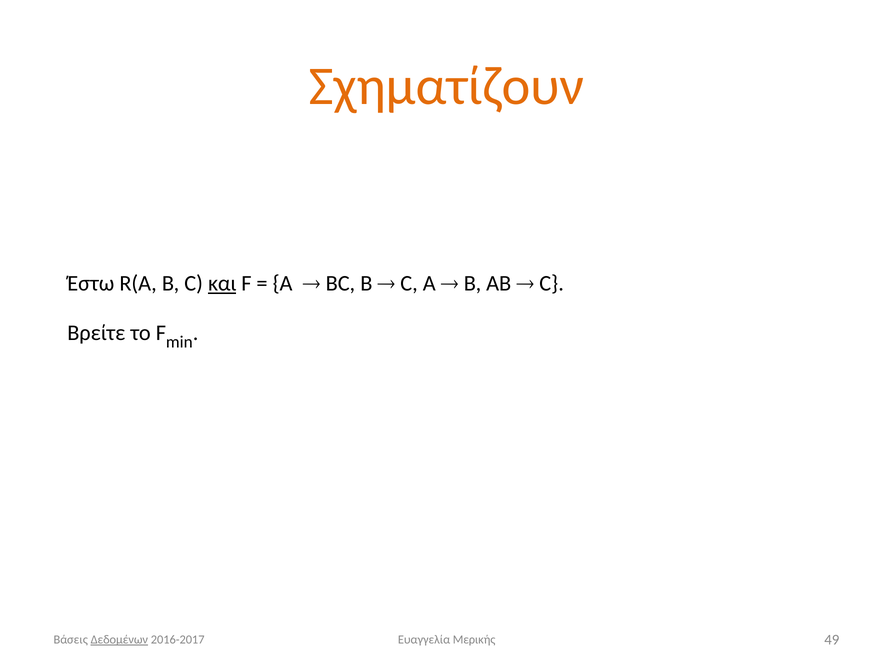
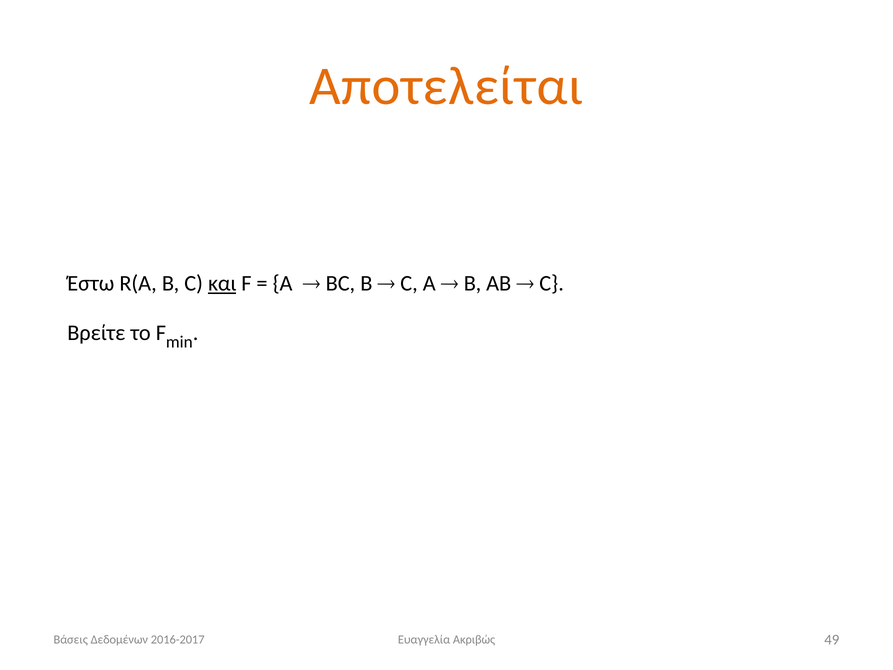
Σχηματίζουν: Σχηματίζουν -> Αποτελείται
Δεδομένων underline: present -> none
Μερικής: Μερικής -> Ακριβώς
